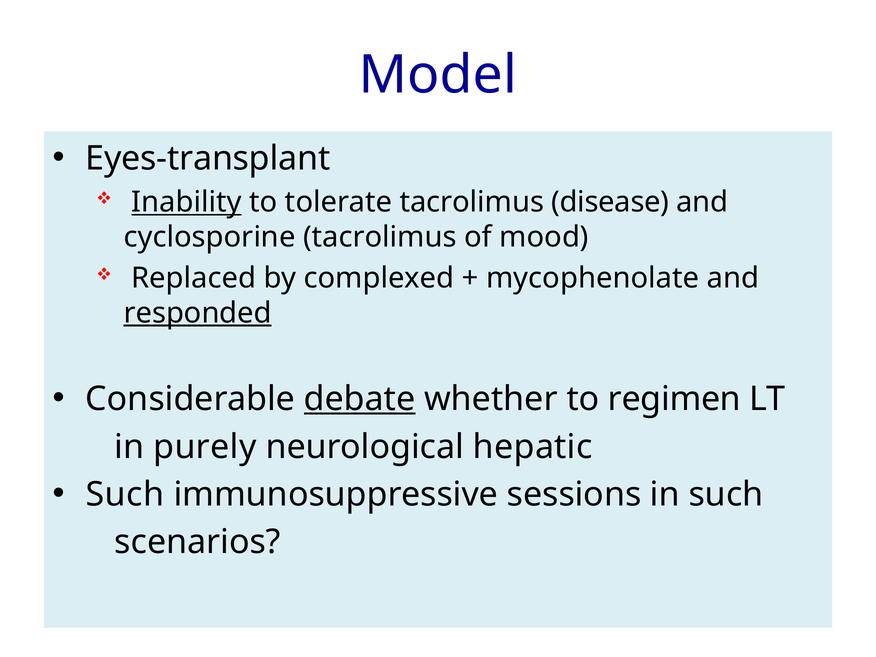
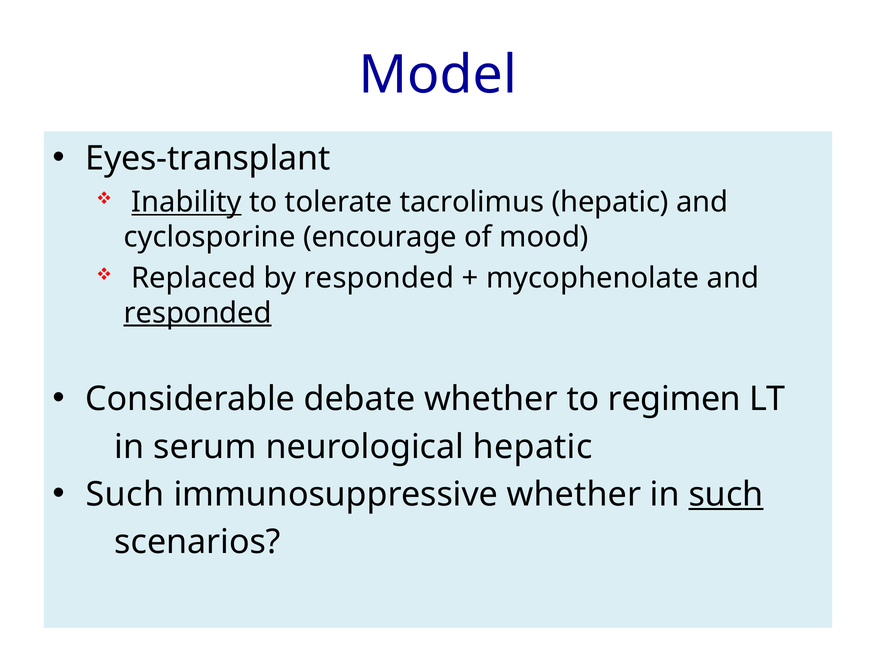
tacrolimus disease: disease -> hepatic
cyclosporine tacrolimus: tacrolimus -> encourage
by complexed: complexed -> responded
debate underline: present -> none
purely: purely -> serum
immunosuppressive sessions: sessions -> whether
such at (726, 494) underline: none -> present
